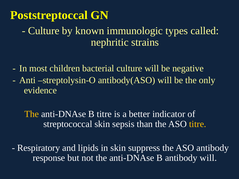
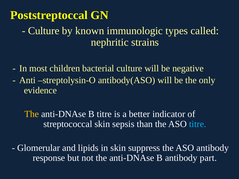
titre at (198, 124) colour: yellow -> light blue
Respiratory: Respiratory -> Glomerular
antibody will: will -> part
